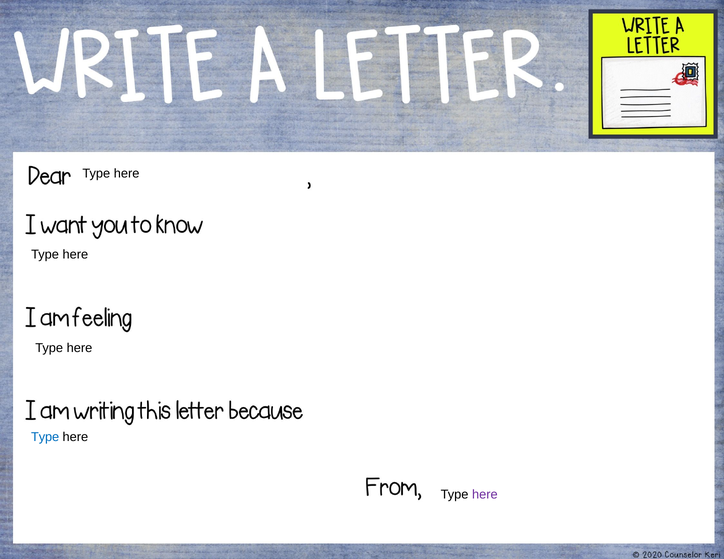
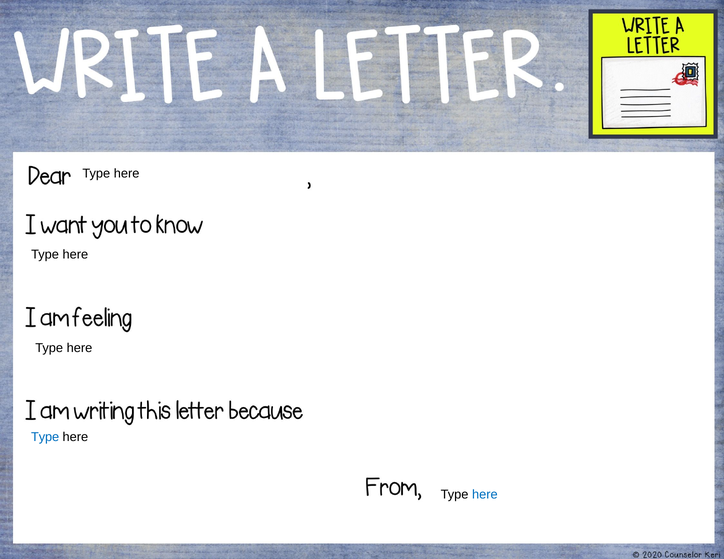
here at (485, 495) colour: purple -> blue
